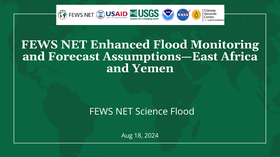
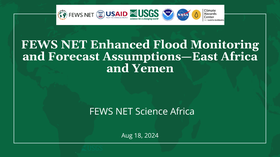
Science Flood: Flood -> Africa
